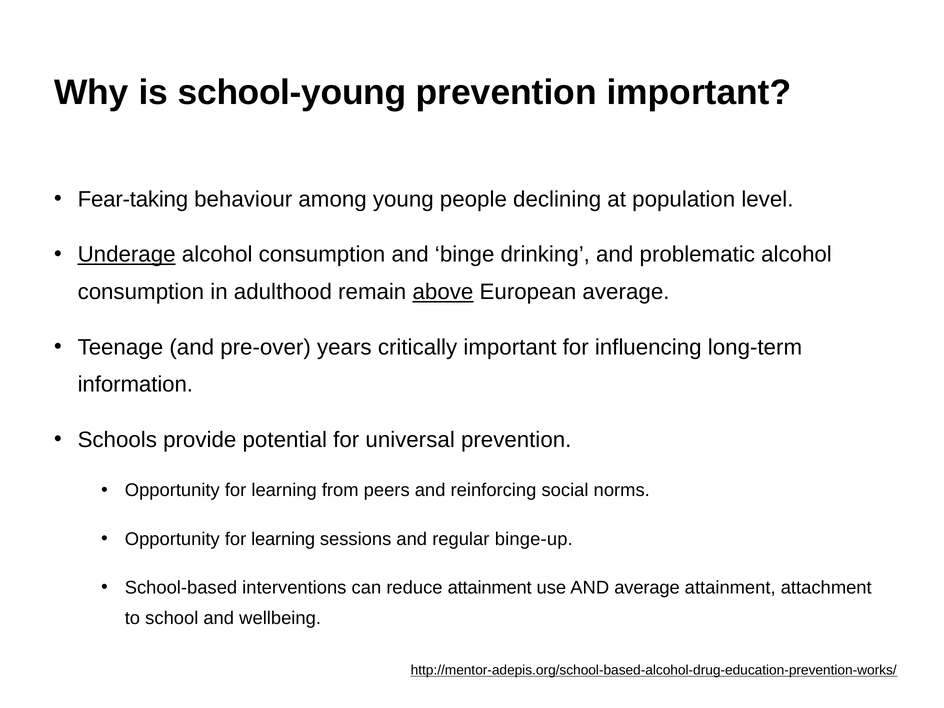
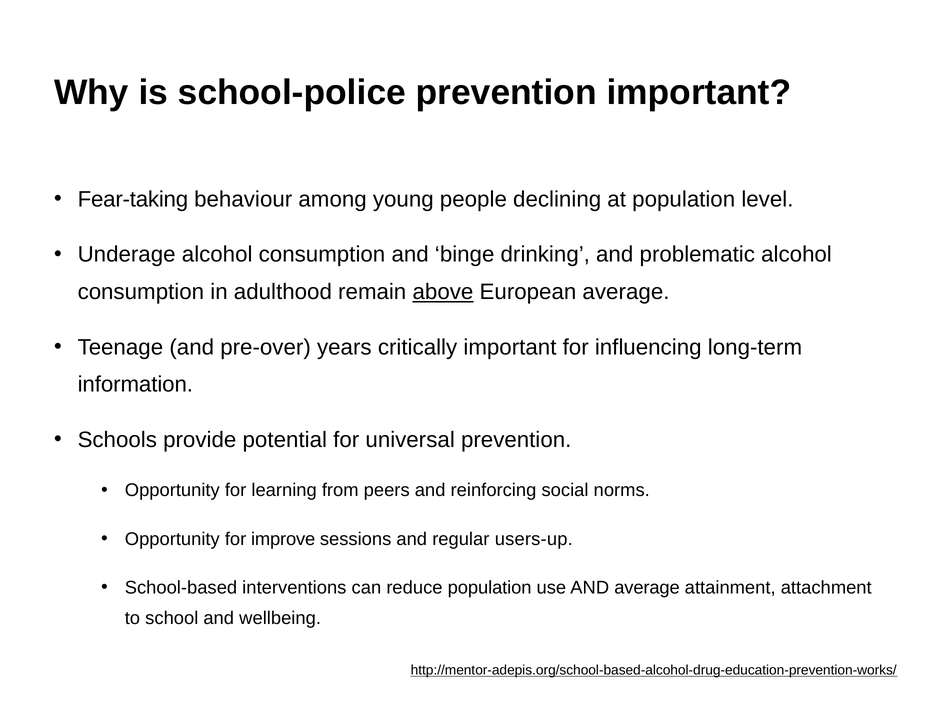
school-young: school-young -> school-police
Underage underline: present -> none
learning at (283, 539): learning -> improve
binge-up: binge-up -> users-up
reduce attainment: attainment -> population
